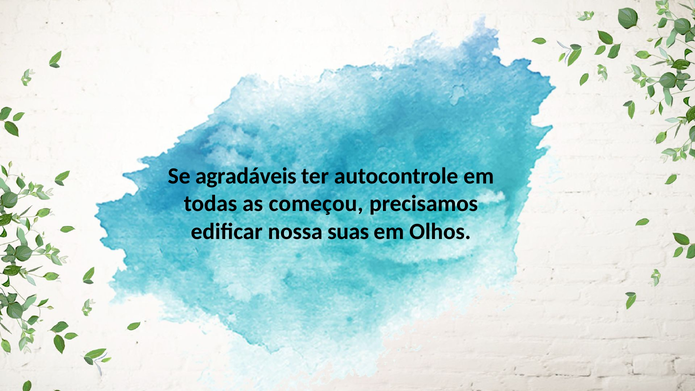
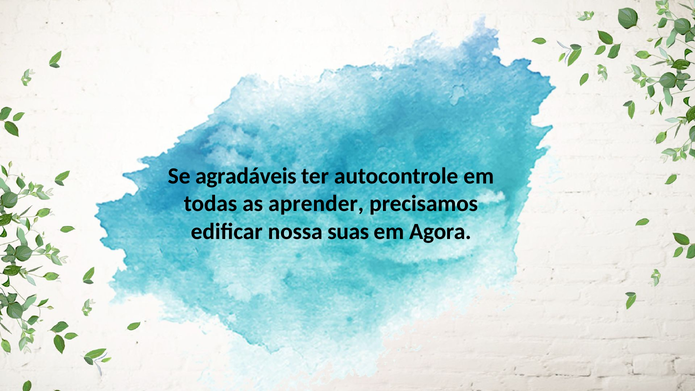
começou: começou -> aprender
Olhos: Olhos -> Agora
